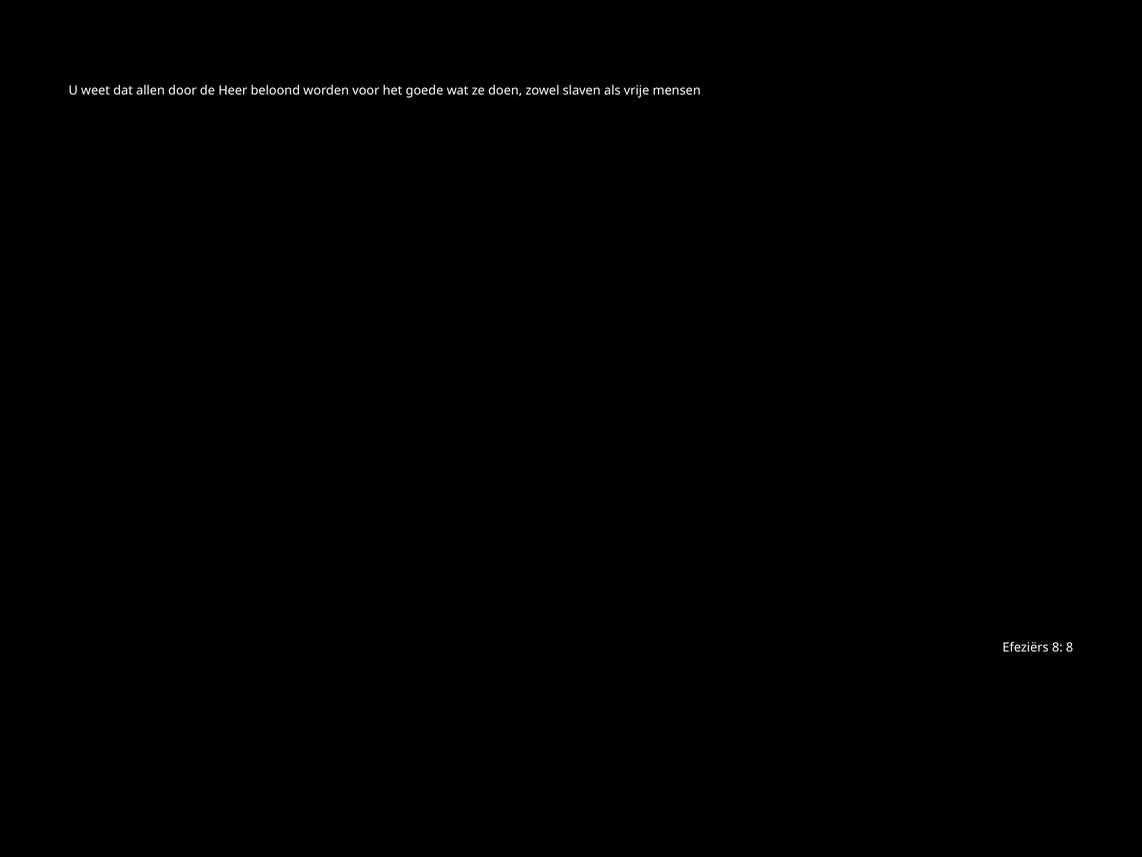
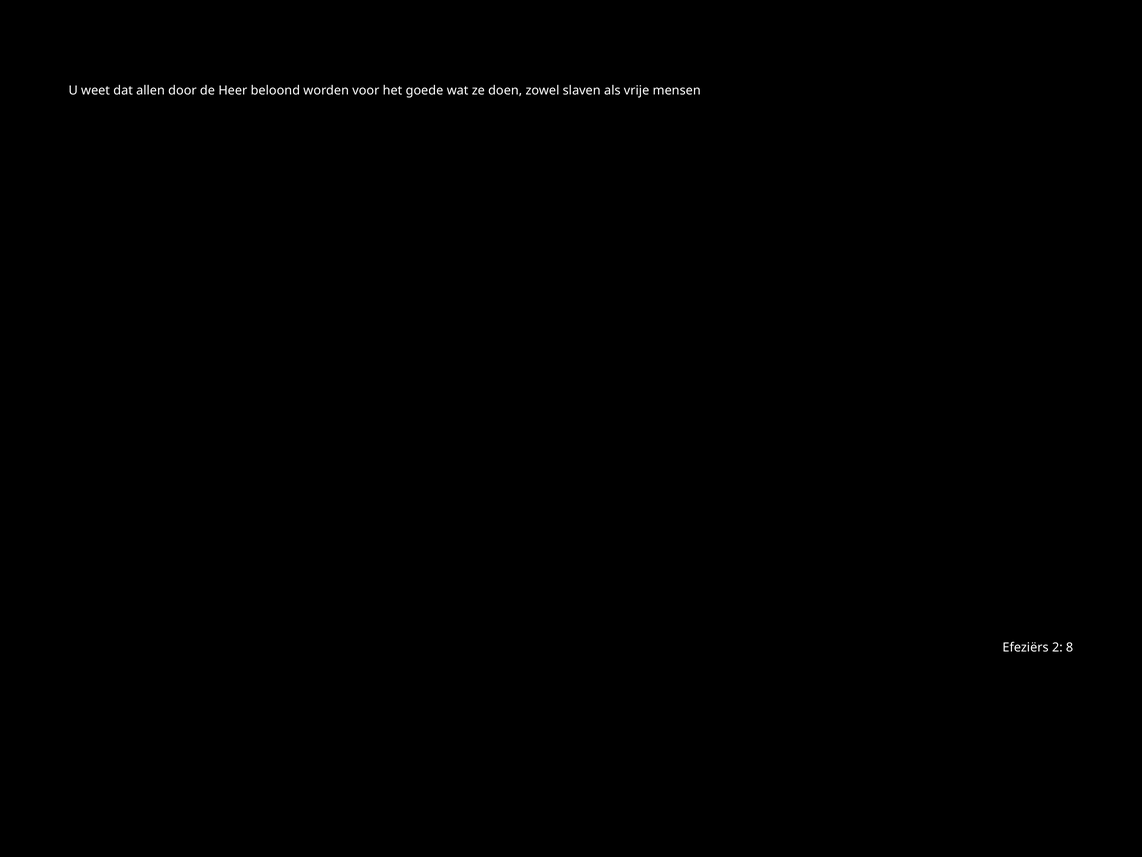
Efeziërs 8: 8 -> 2
